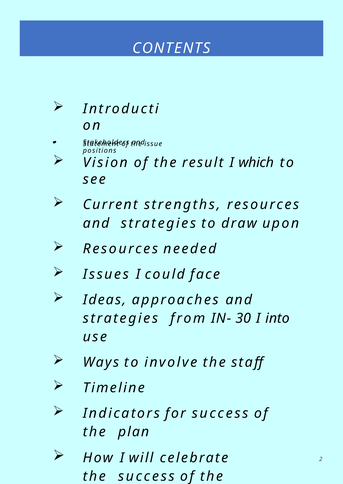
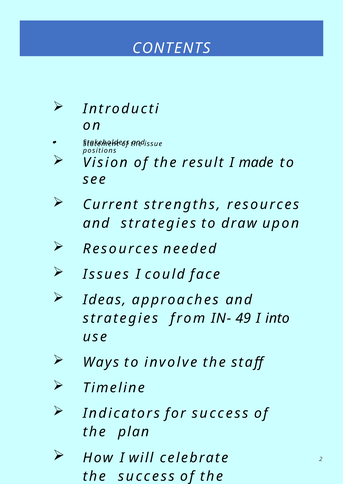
which: which -> made
30: 30 -> 49
